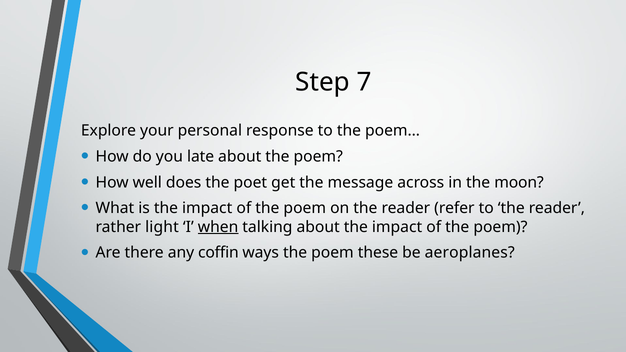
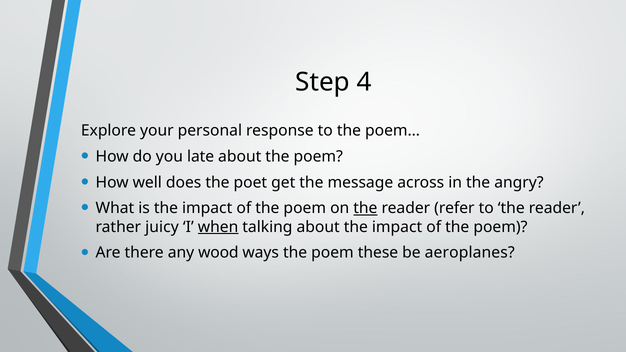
7: 7 -> 4
moon: moon -> angry
the at (365, 208) underline: none -> present
light: light -> juicy
coffin: coffin -> wood
